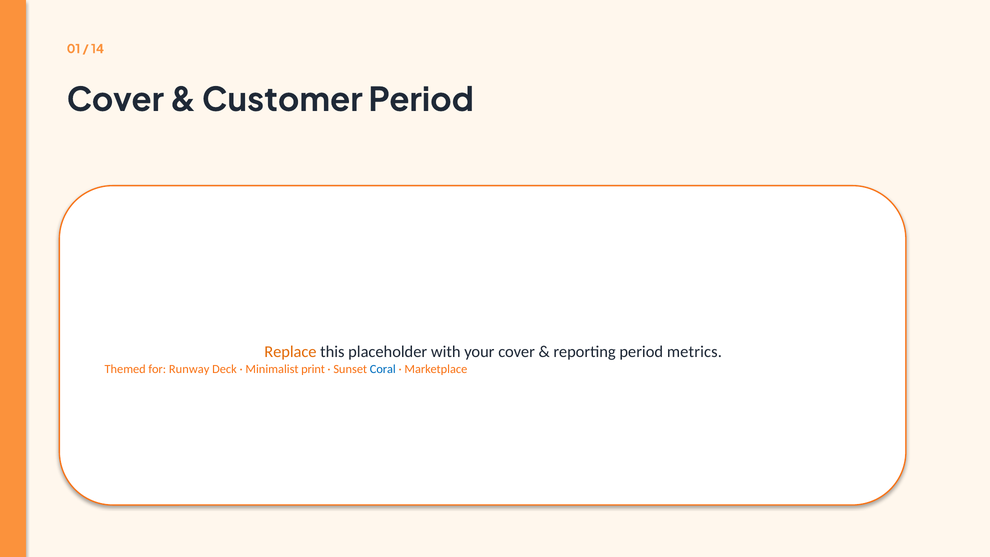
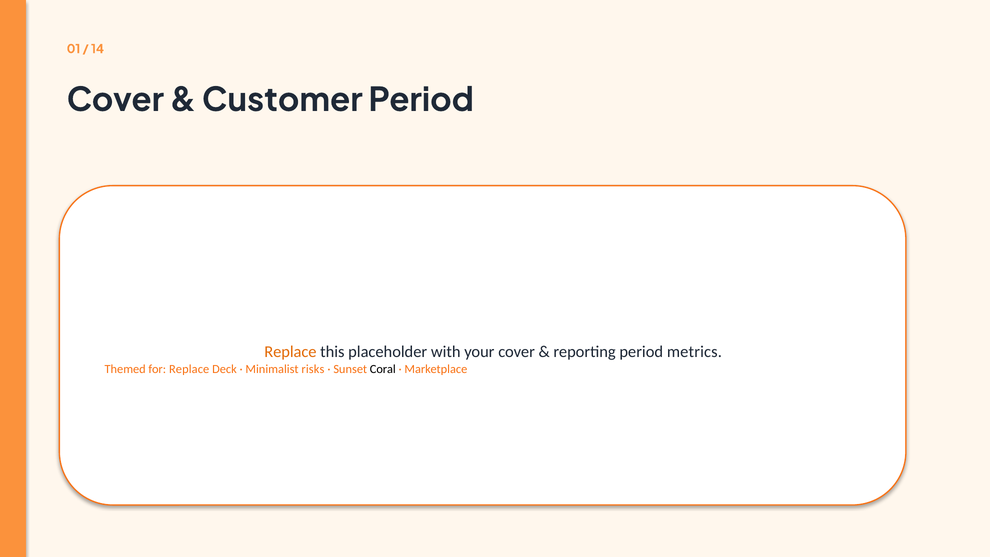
for Runway: Runway -> Replace
print: print -> risks
Coral colour: blue -> black
